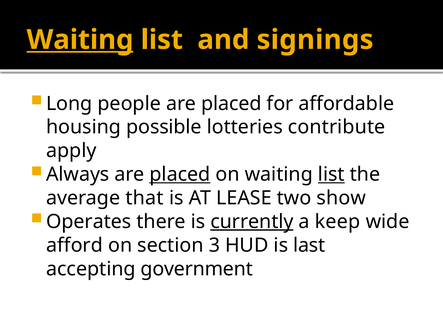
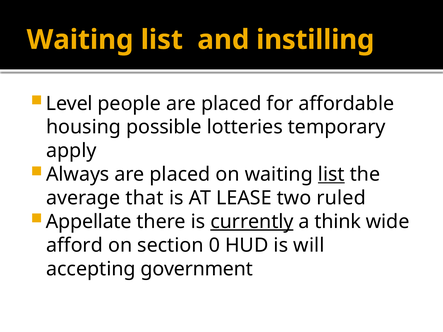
Waiting at (80, 40) underline: present -> none
signings: signings -> instilling
Long: Long -> Level
contribute: contribute -> temporary
placed at (180, 175) underline: present -> none
show: show -> ruled
Operates: Operates -> Appellate
keep: keep -> think
3: 3 -> 0
last: last -> will
